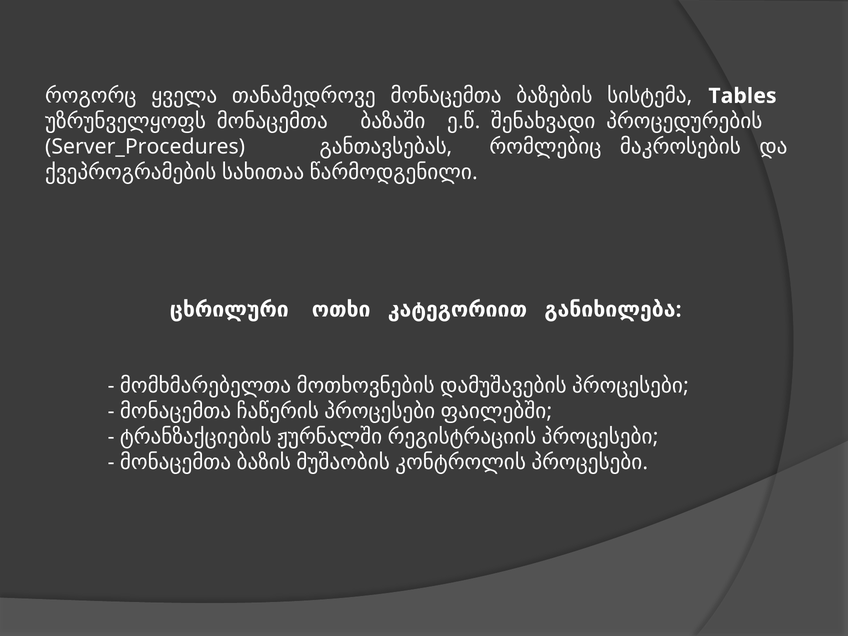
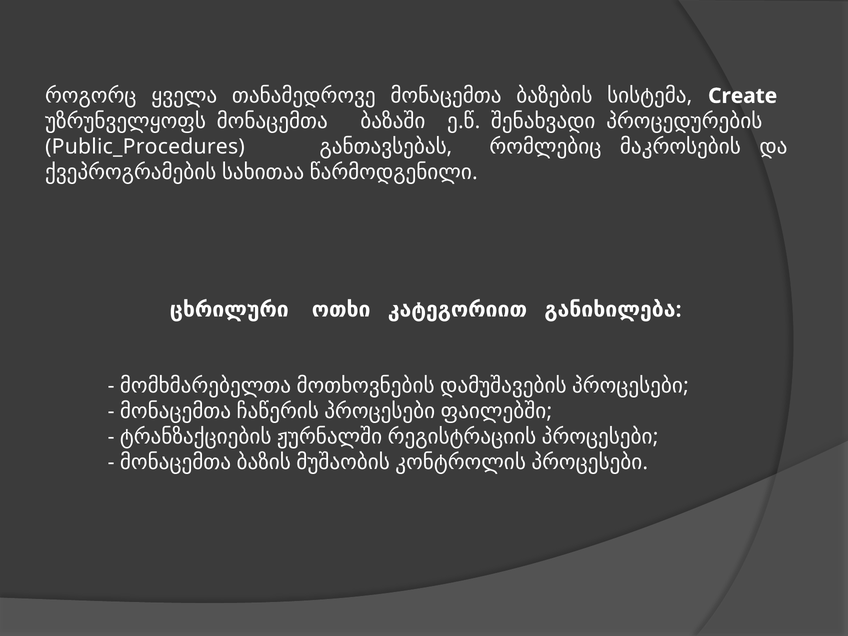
Tables: Tables -> Create
Server_Procedures: Server_Procedures -> Public_Procedures
